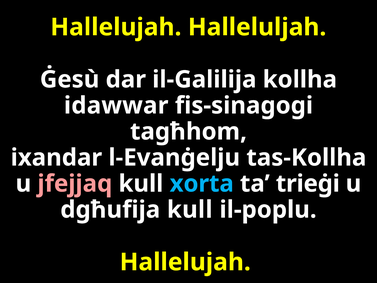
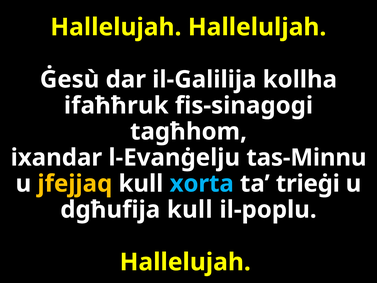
idawwar: idawwar -> ifaħħruk
tas-Kollha: tas-Kollha -> tas-Minnu
jfejjaq colour: pink -> yellow
